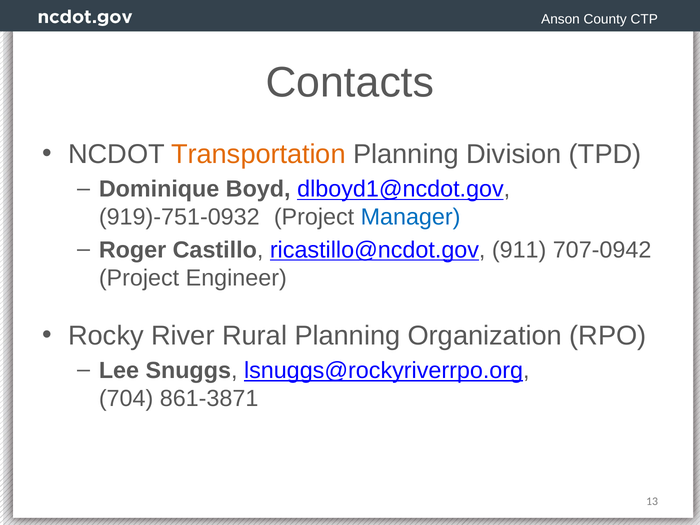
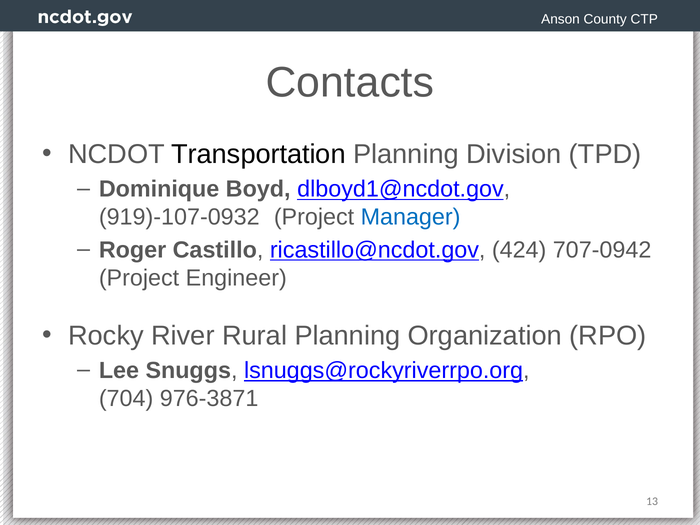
Transportation colour: orange -> black
919)-751-0932: 919)-751-0932 -> 919)-107-0932
911: 911 -> 424
861-3871: 861-3871 -> 976-3871
